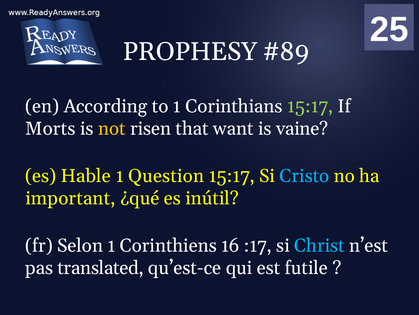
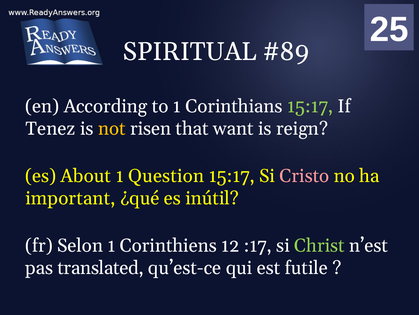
PROPHESY: PROPHESY -> SPIRITUAL
Morts: Morts -> Tenez
vaine: vaine -> reign
Hable: Hable -> About
Cristo colour: light blue -> pink
Corinthiens 16: 16 -> 12
Christ colour: light blue -> light green
